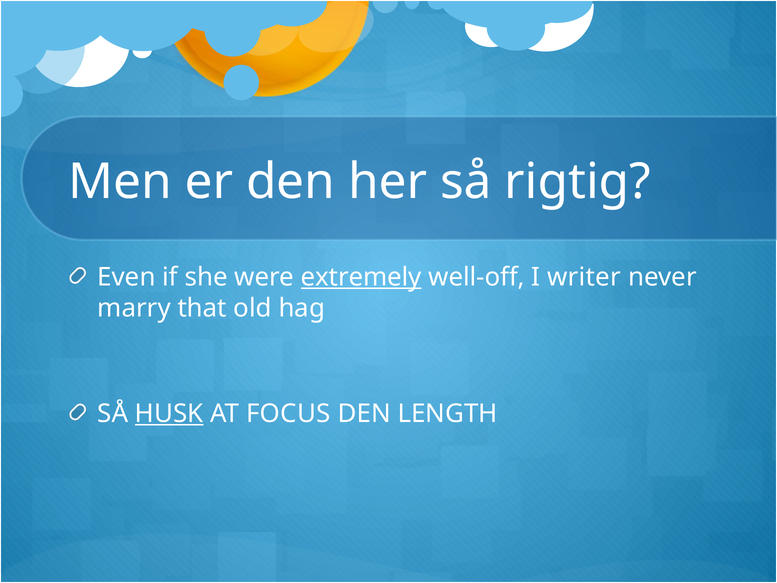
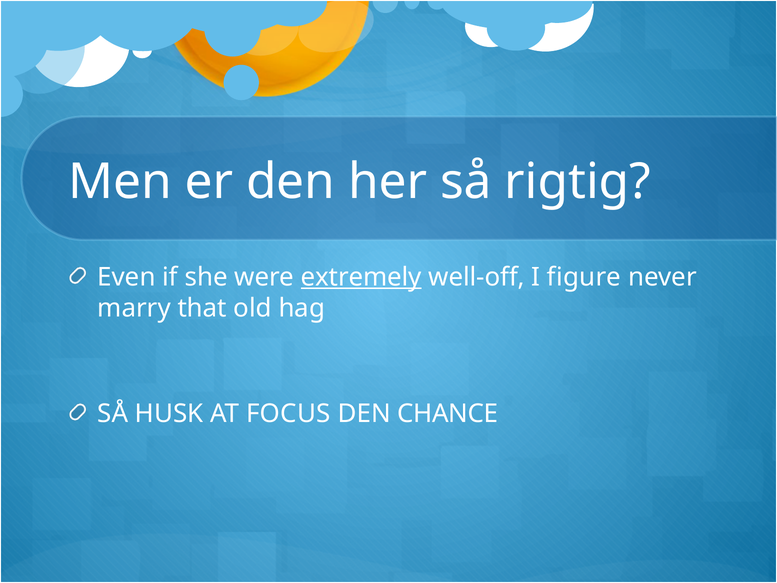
writer: writer -> figure
HUSK underline: present -> none
LENGTH: LENGTH -> CHANCE
